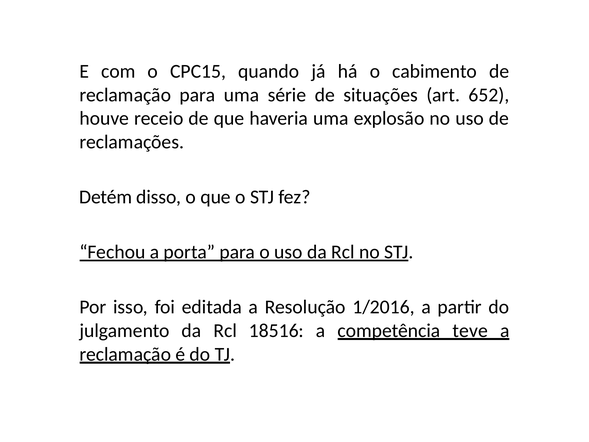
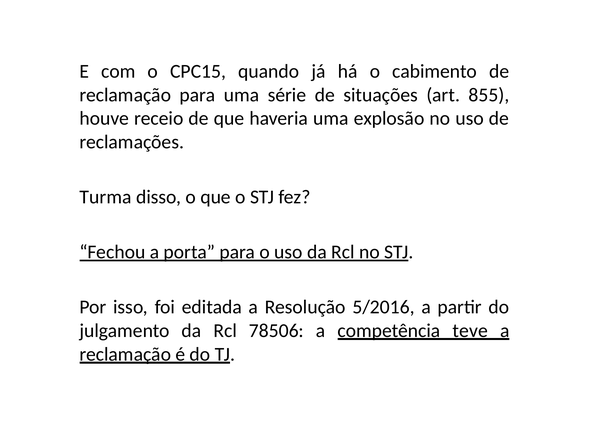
652: 652 -> 855
Detém: Detém -> Turma
1/2016: 1/2016 -> 5/2016
18516: 18516 -> 78506
